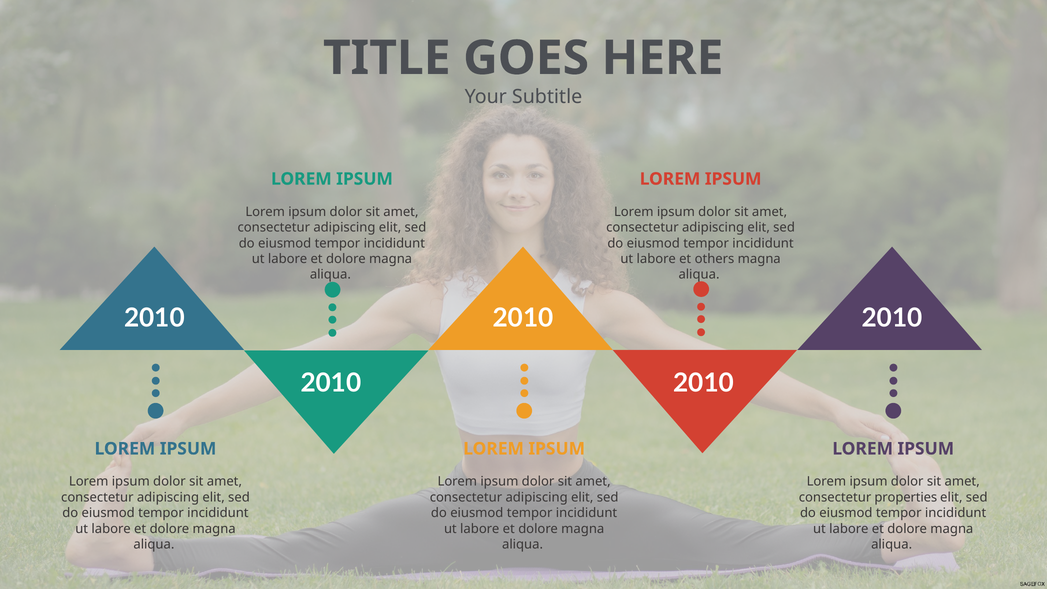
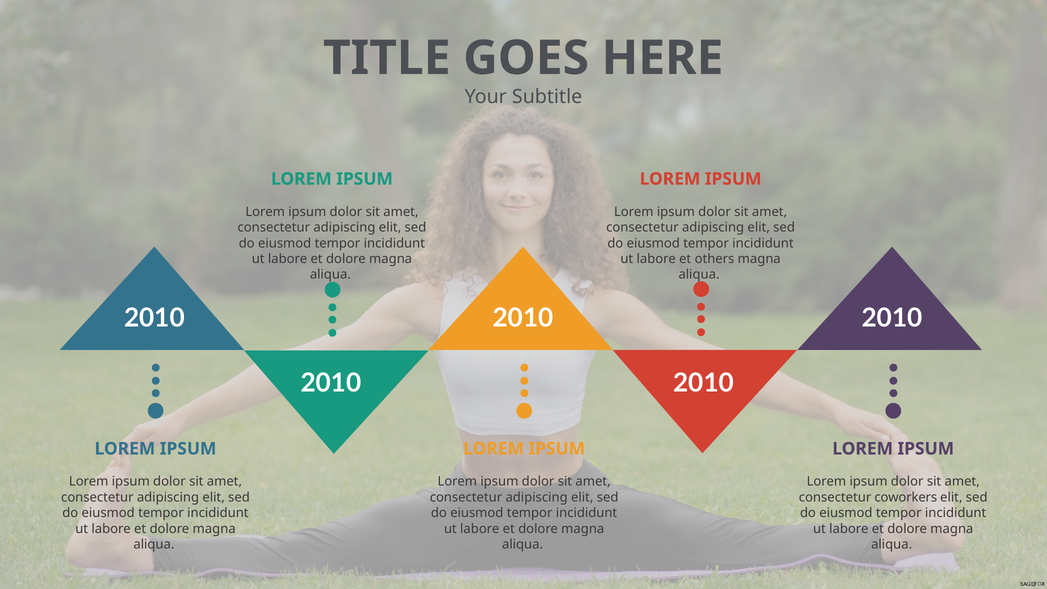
properties: properties -> coworkers
